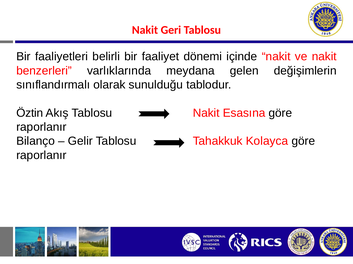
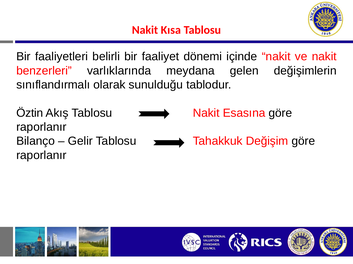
Geri: Geri -> Kısa
Kolayca: Kolayca -> Değişim
